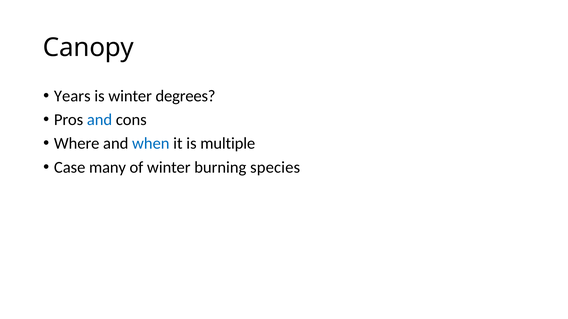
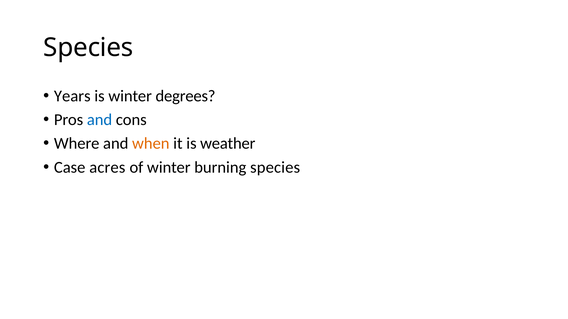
Canopy at (88, 48): Canopy -> Species
when colour: blue -> orange
multiple: multiple -> weather
many: many -> acres
